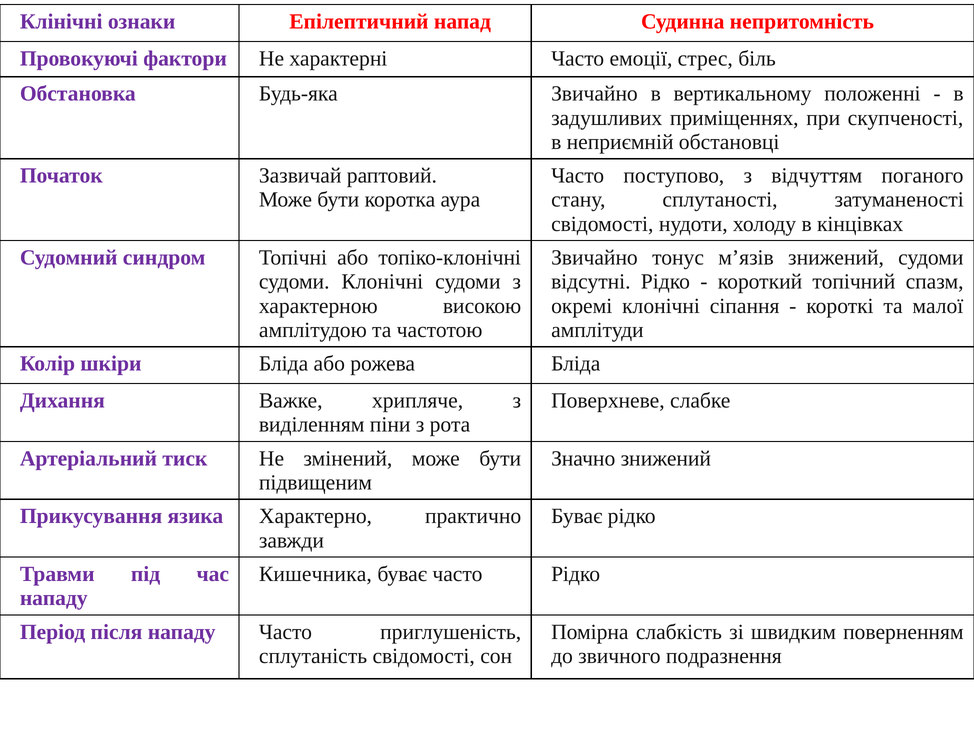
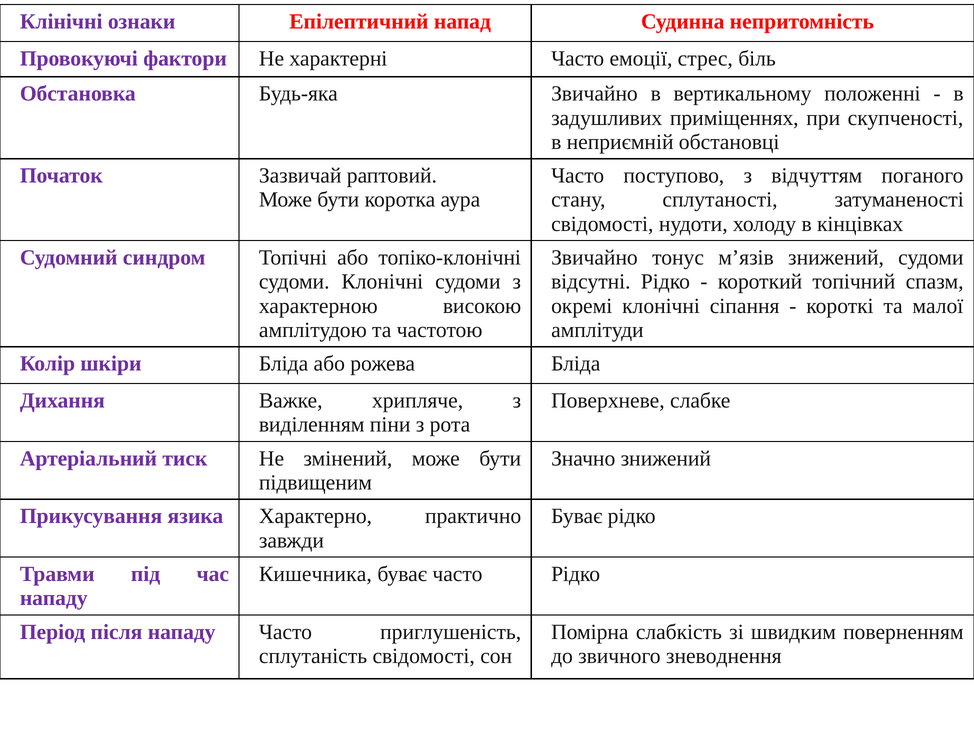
подразнення: подразнення -> зневоднення
